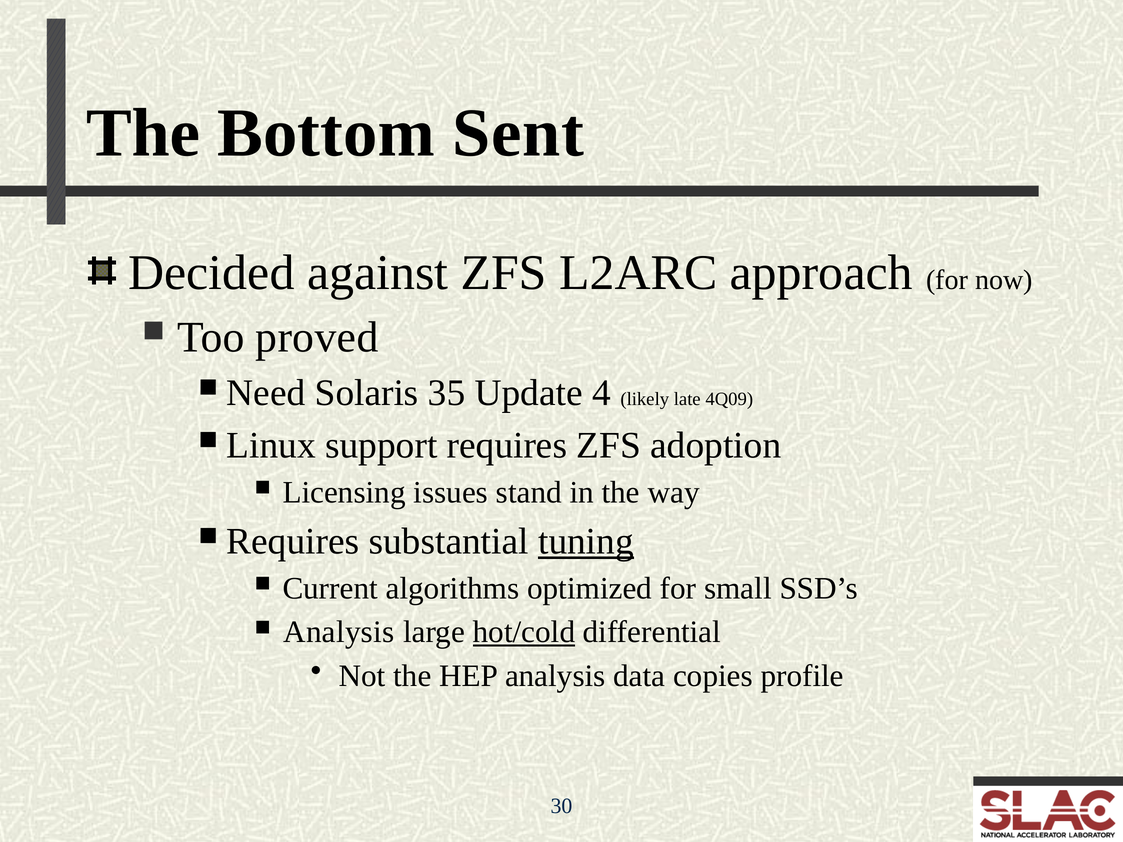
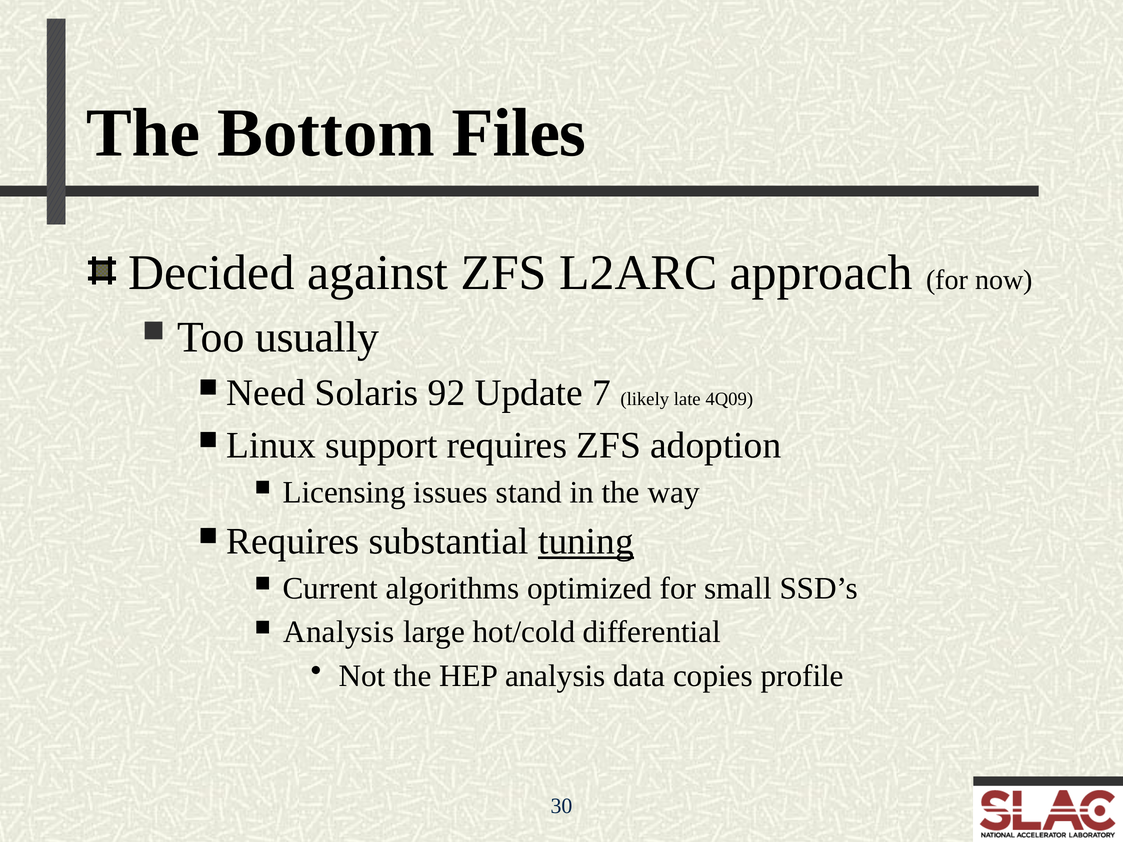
Sent: Sent -> Files
proved: proved -> usually
35: 35 -> 92
4: 4 -> 7
hot/cold underline: present -> none
